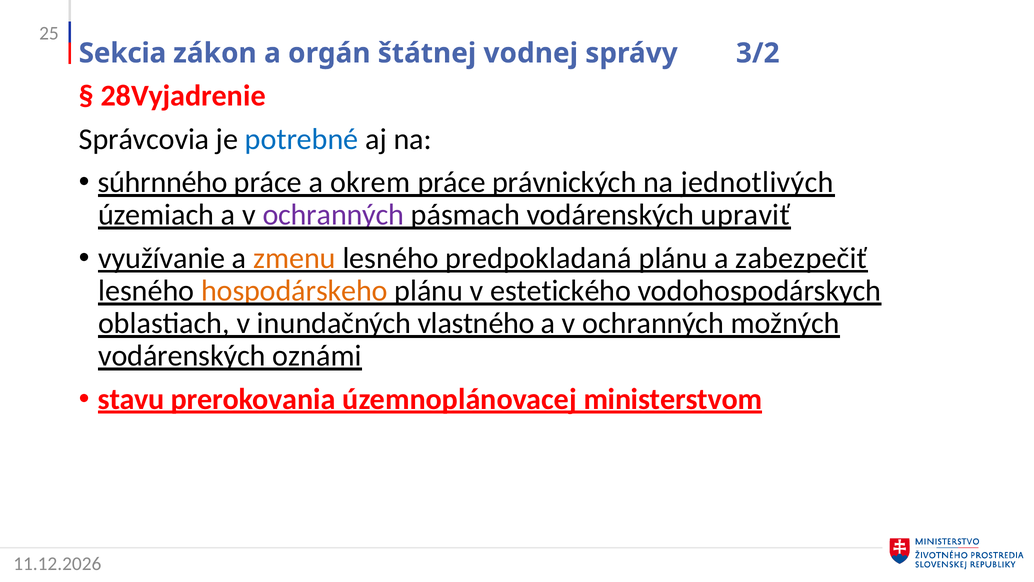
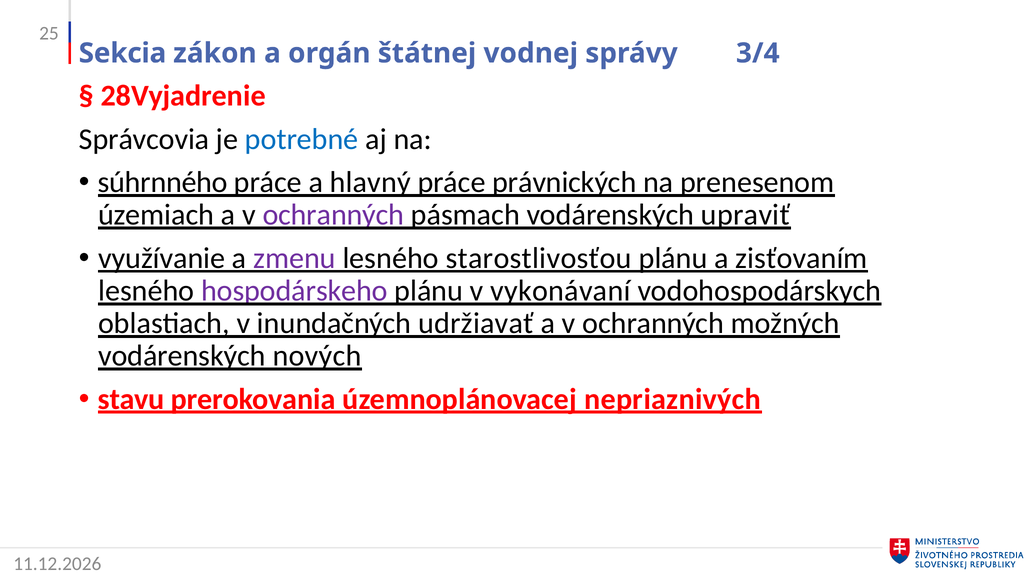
3/2: 3/2 -> 3/4
okrem: okrem -> hlavný
jednotlivých: jednotlivých -> prenesenom
zmenu colour: orange -> purple
predpokladaná: predpokladaná -> starostlivosťou
zabezpečiť: zabezpečiť -> zisťovaním
hospodárskeho colour: orange -> purple
estetického: estetického -> vykonávaní
vlastného: vlastného -> udržiavať
oznámi: oznámi -> nových
ministerstvom: ministerstvom -> nepriaznivých
